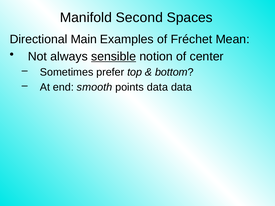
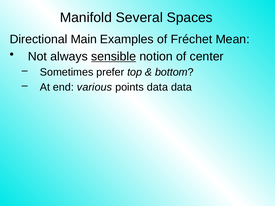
Second: Second -> Several
smooth: smooth -> various
